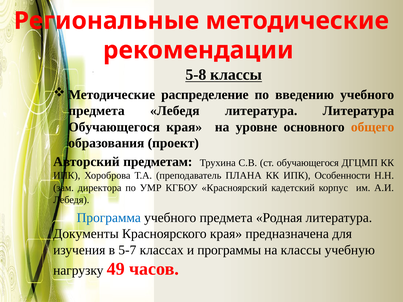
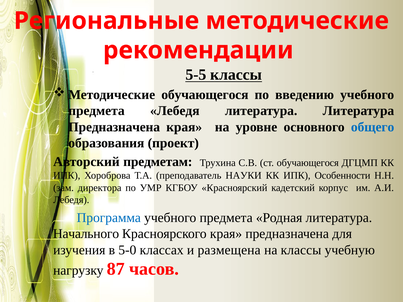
5-8: 5-8 -> 5-5
распределение at (205, 95): распределение -> обучающегося
Обучающегося at (114, 127): Обучающегося -> Предназначена
общего colour: orange -> blue
ПЛАНА: ПЛАНА -> НАУКИ
Документы: Документы -> Начального
5-7: 5-7 -> 5-0
программы: программы -> размещена
49: 49 -> 87
